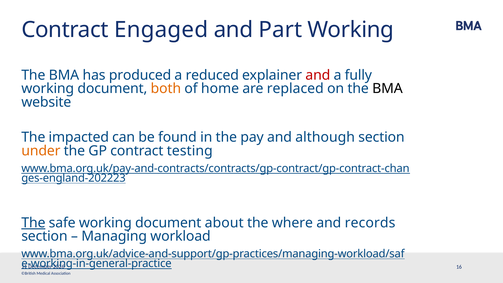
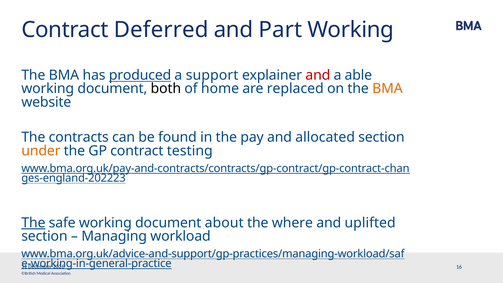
Engaged: Engaged -> Deferred
produced underline: none -> present
reduced: reduced -> support
fully: fully -> able
both colour: orange -> black
BMA at (387, 89) colour: black -> orange
impacted: impacted -> contracts
although: although -> allocated
records: records -> uplifted
